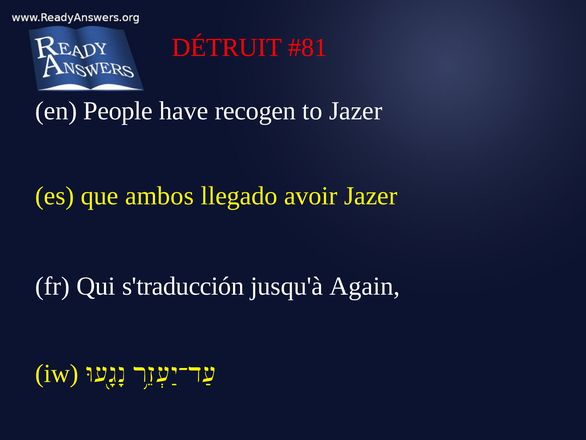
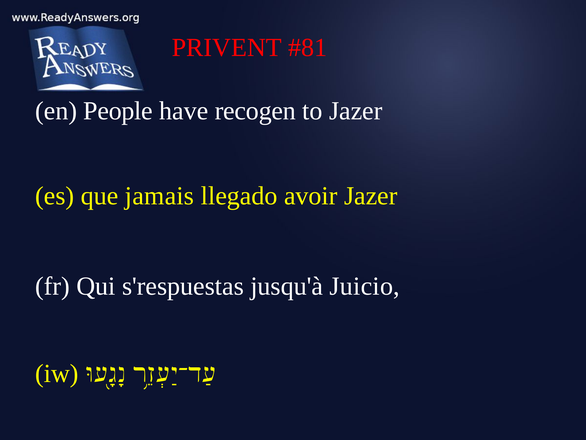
DÉTRUIT: DÉTRUIT -> PRIVENT
ambos: ambos -> jamais
s'traducción: s'traducción -> s'respuestas
Again: Again -> Juicio
